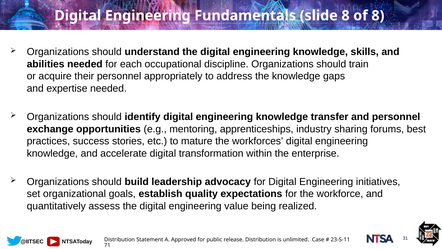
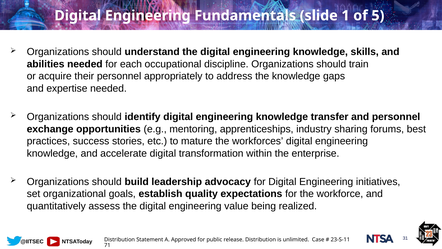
slide 8: 8 -> 1
of 8: 8 -> 5
